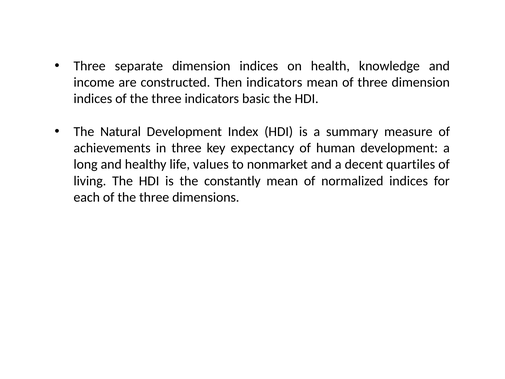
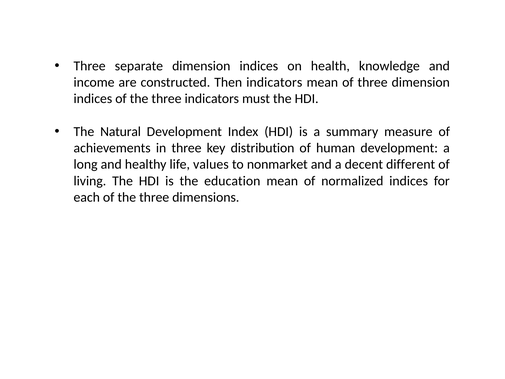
basic: basic -> must
expectancy: expectancy -> distribution
quartiles: quartiles -> different
constantly: constantly -> education
